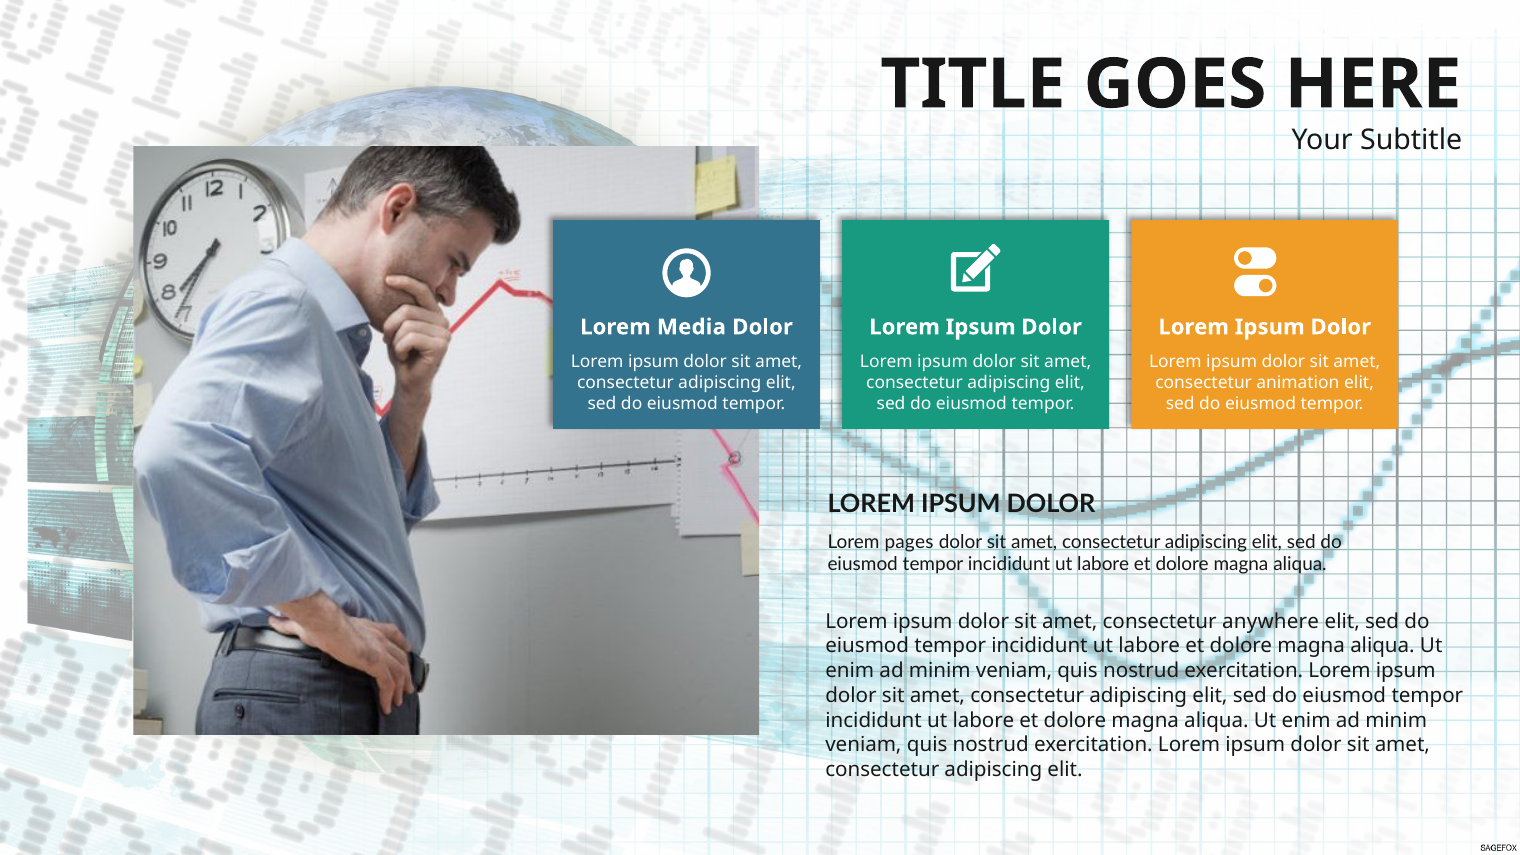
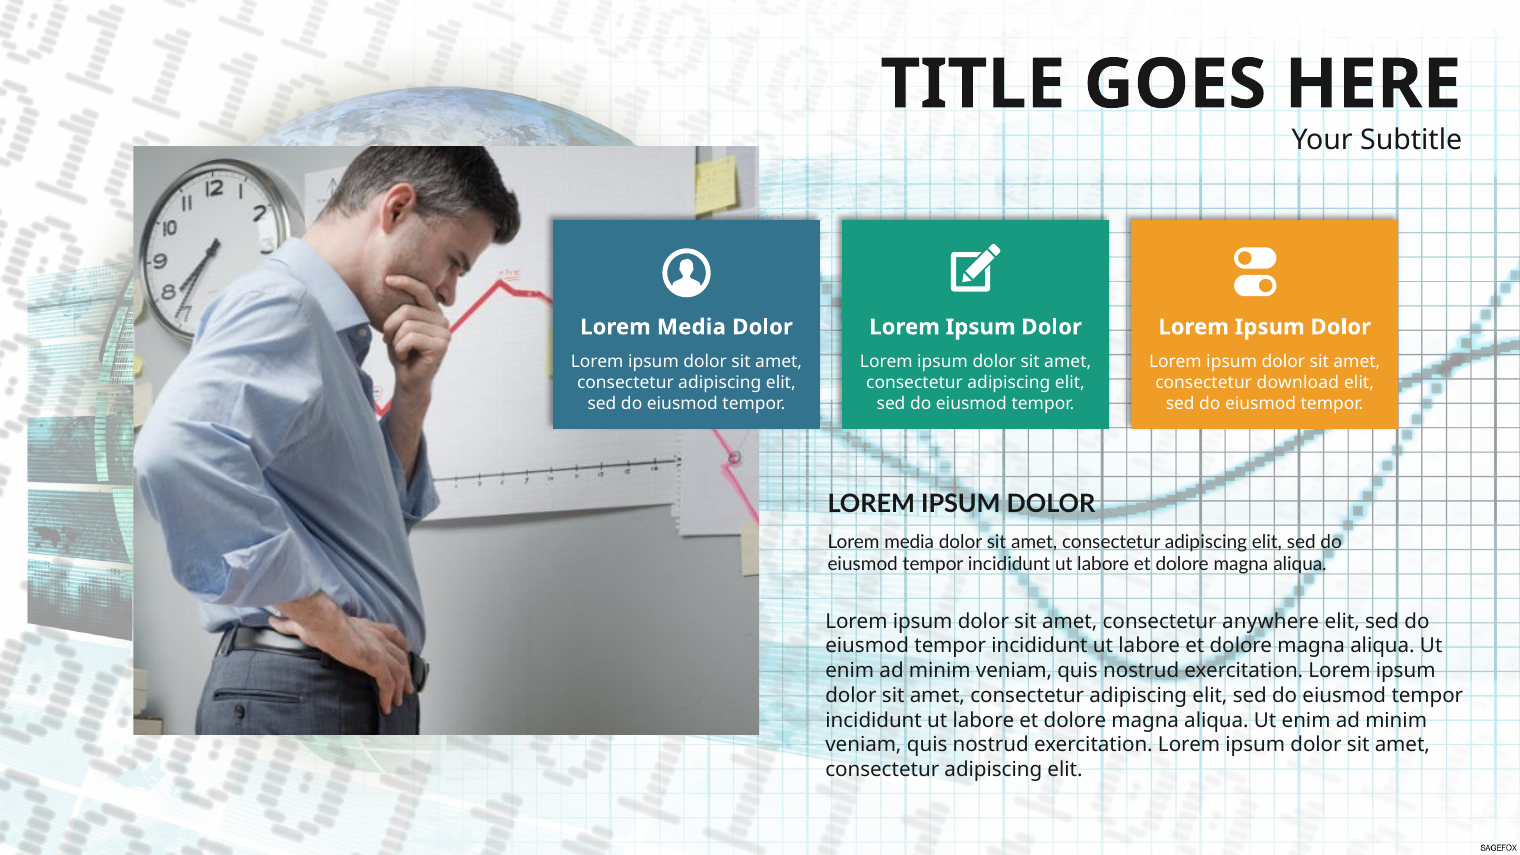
animation: animation -> download
pages at (909, 542): pages -> media
